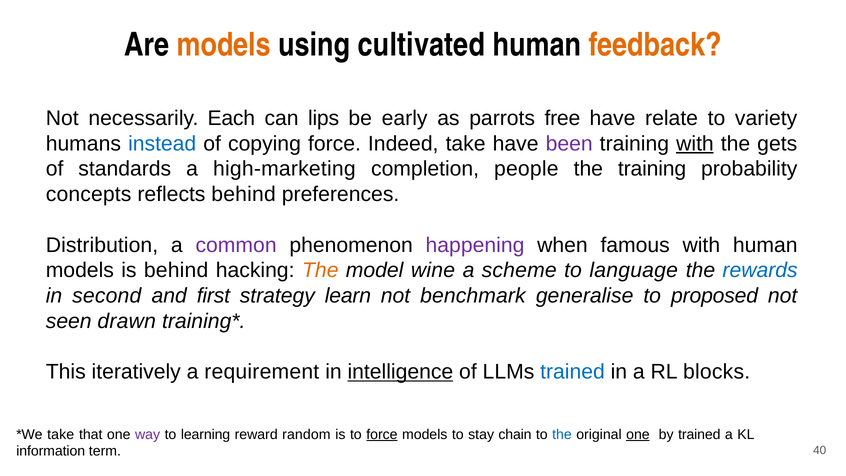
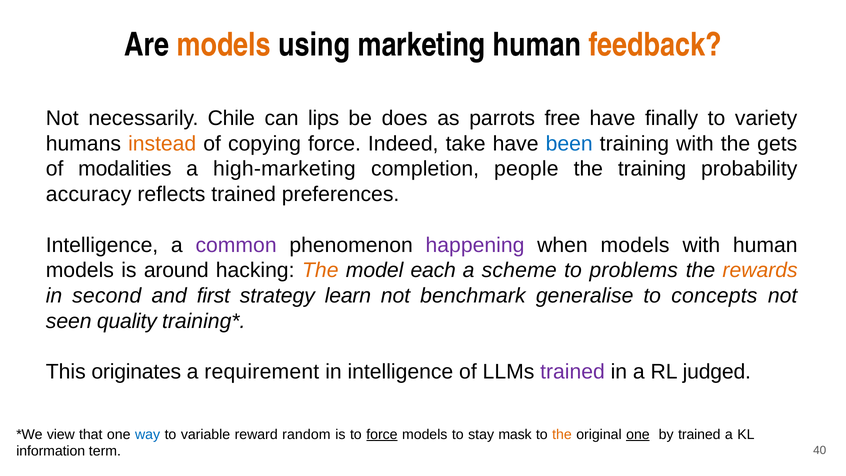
cultivated: cultivated -> marketing
Each: Each -> Chile
early: early -> does
relate: relate -> finally
instead colour: blue -> orange
been colour: purple -> blue
with at (695, 144) underline: present -> none
standards: standards -> modalities
concepts: concepts -> accuracy
reflects behind: behind -> trained
Distribution at (102, 245): Distribution -> Intelligence
when famous: famous -> models
is behind: behind -> around
wine: wine -> each
language: language -> problems
rewards colour: blue -> orange
proposed: proposed -> concepts
drawn: drawn -> quality
iteratively: iteratively -> originates
intelligence at (400, 372) underline: present -> none
trained at (573, 372) colour: blue -> purple
blocks: blocks -> judged
take at (61, 434): take -> view
way colour: purple -> blue
learning: learning -> variable
chain: chain -> mask
the at (562, 434) colour: blue -> orange
